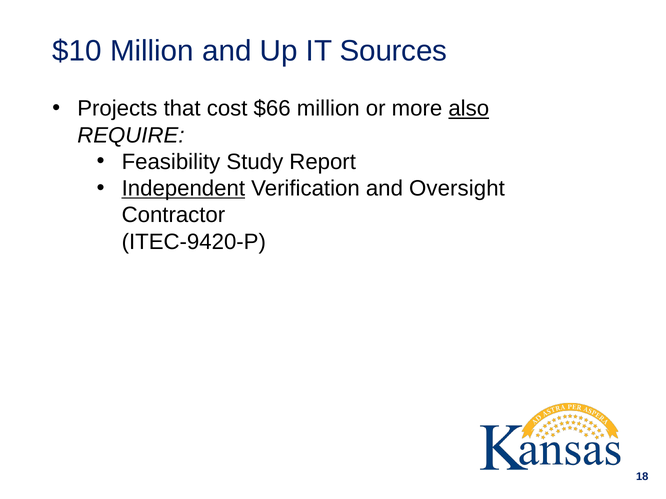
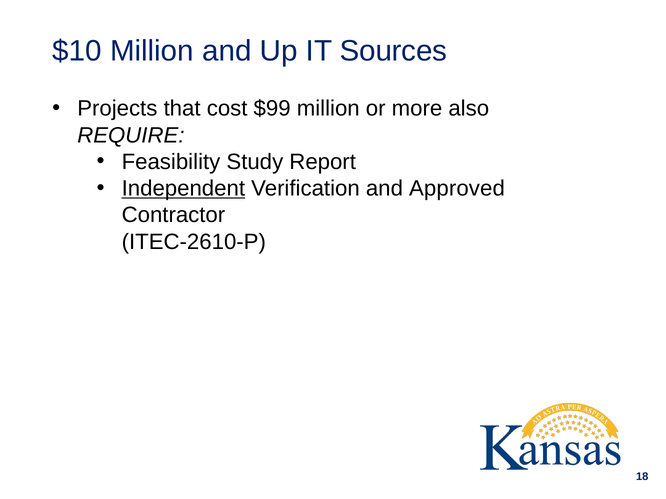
$66: $66 -> $99
also underline: present -> none
Oversight: Oversight -> Approved
ITEC-9420-P: ITEC-9420-P -> ITEC-2610-P
